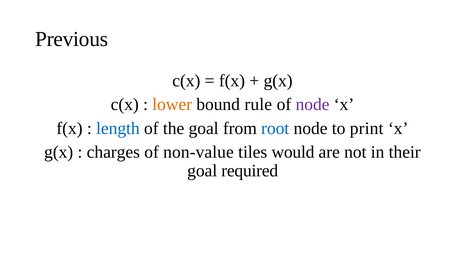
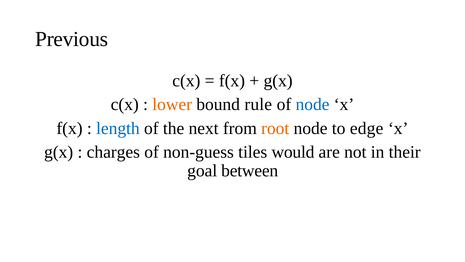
node at (313, 104) colour: purple -> blue
the goal: goal -> next
root colour: blue -> orange
print: print -> edge
non-value: non-value -> non-guess
required: required -> between
